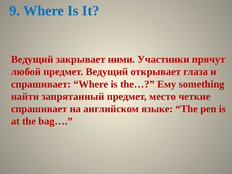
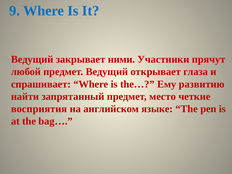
something: something -> развитию
спрашивает at (39, 109): спрашивает -> восприятия
